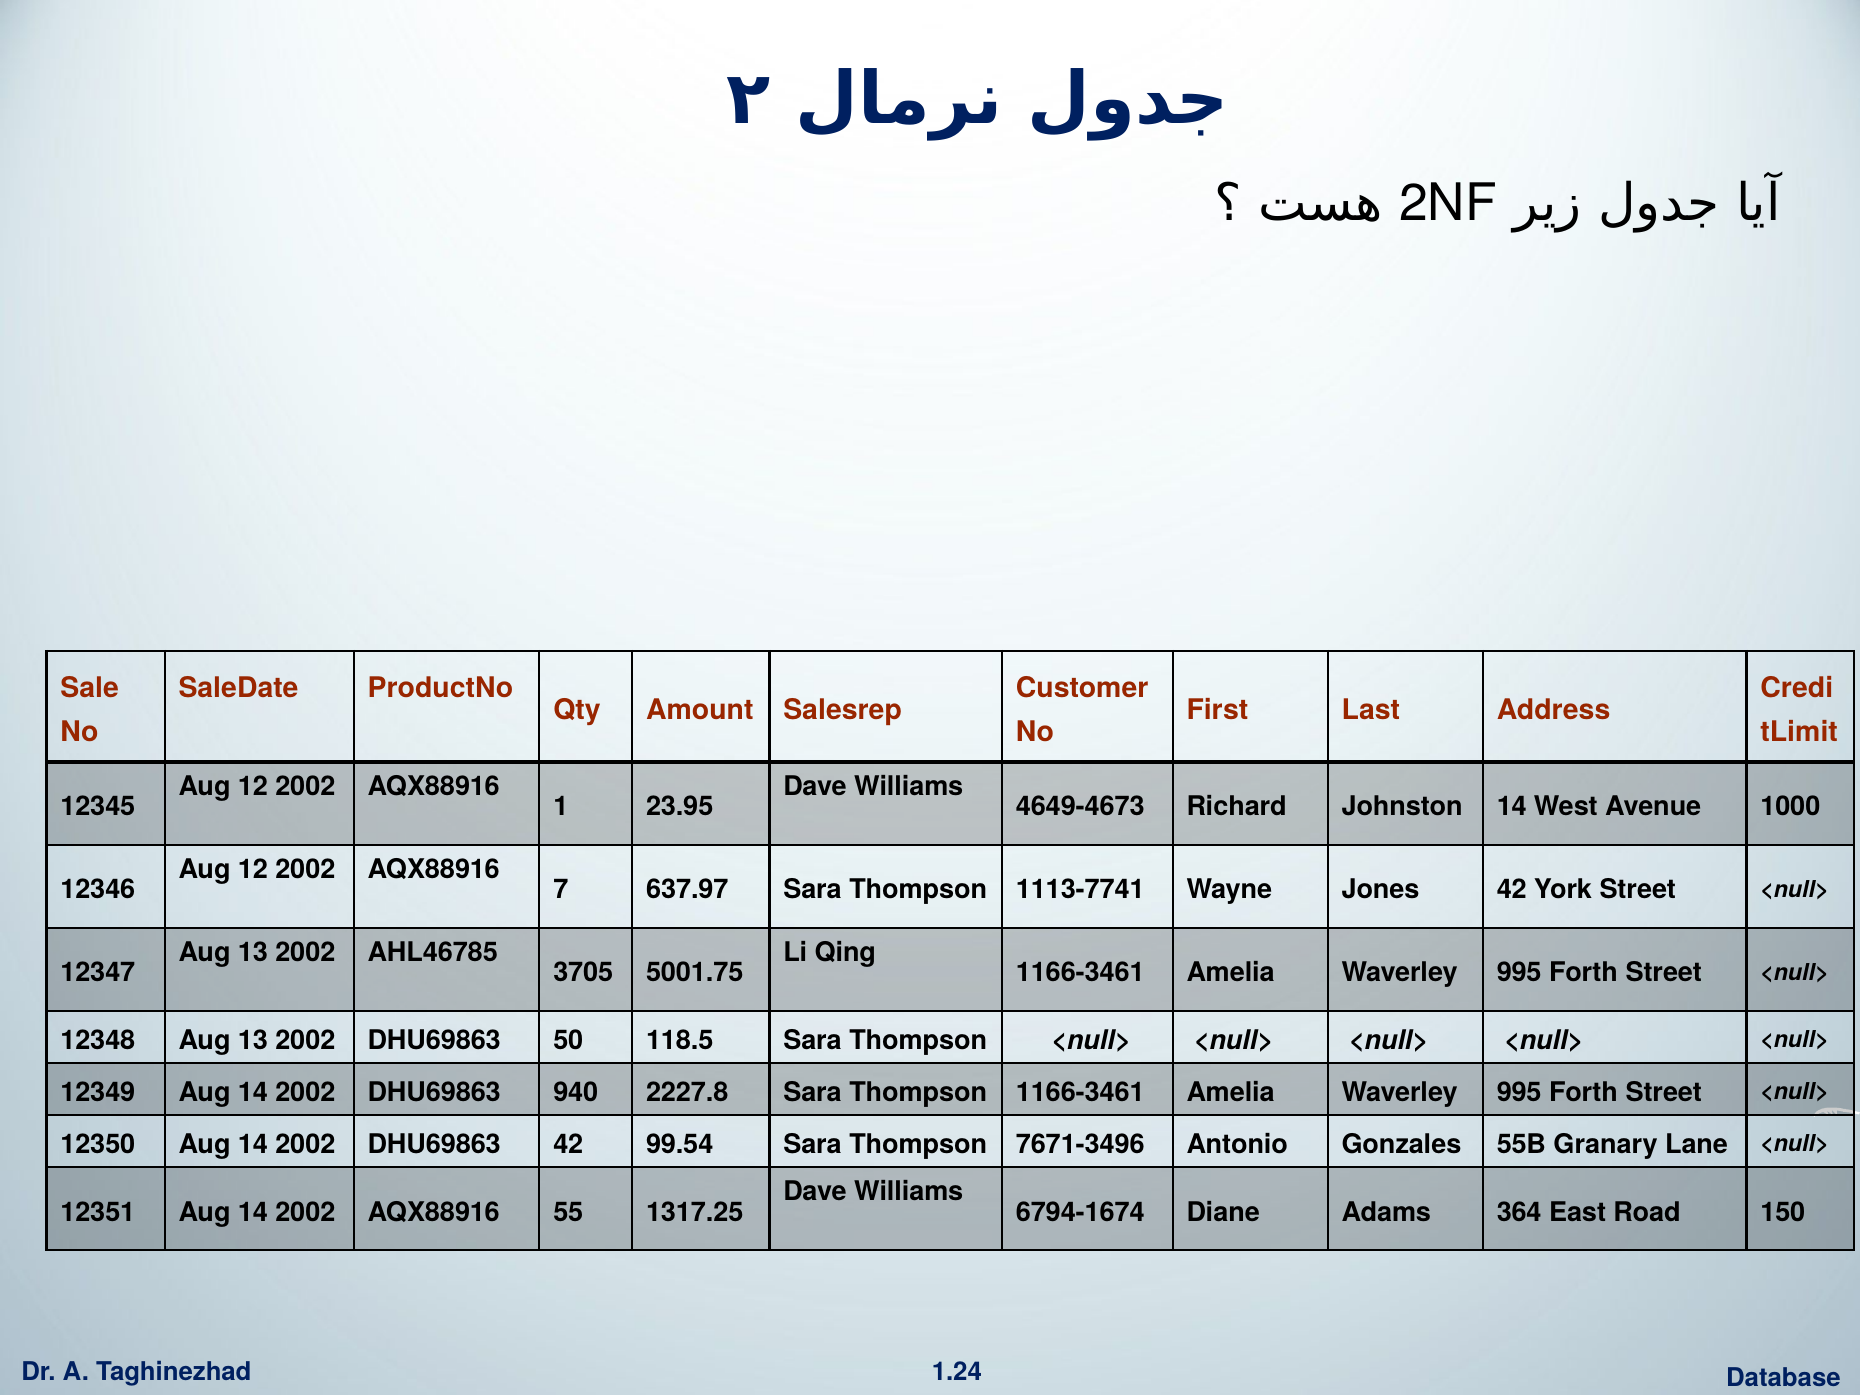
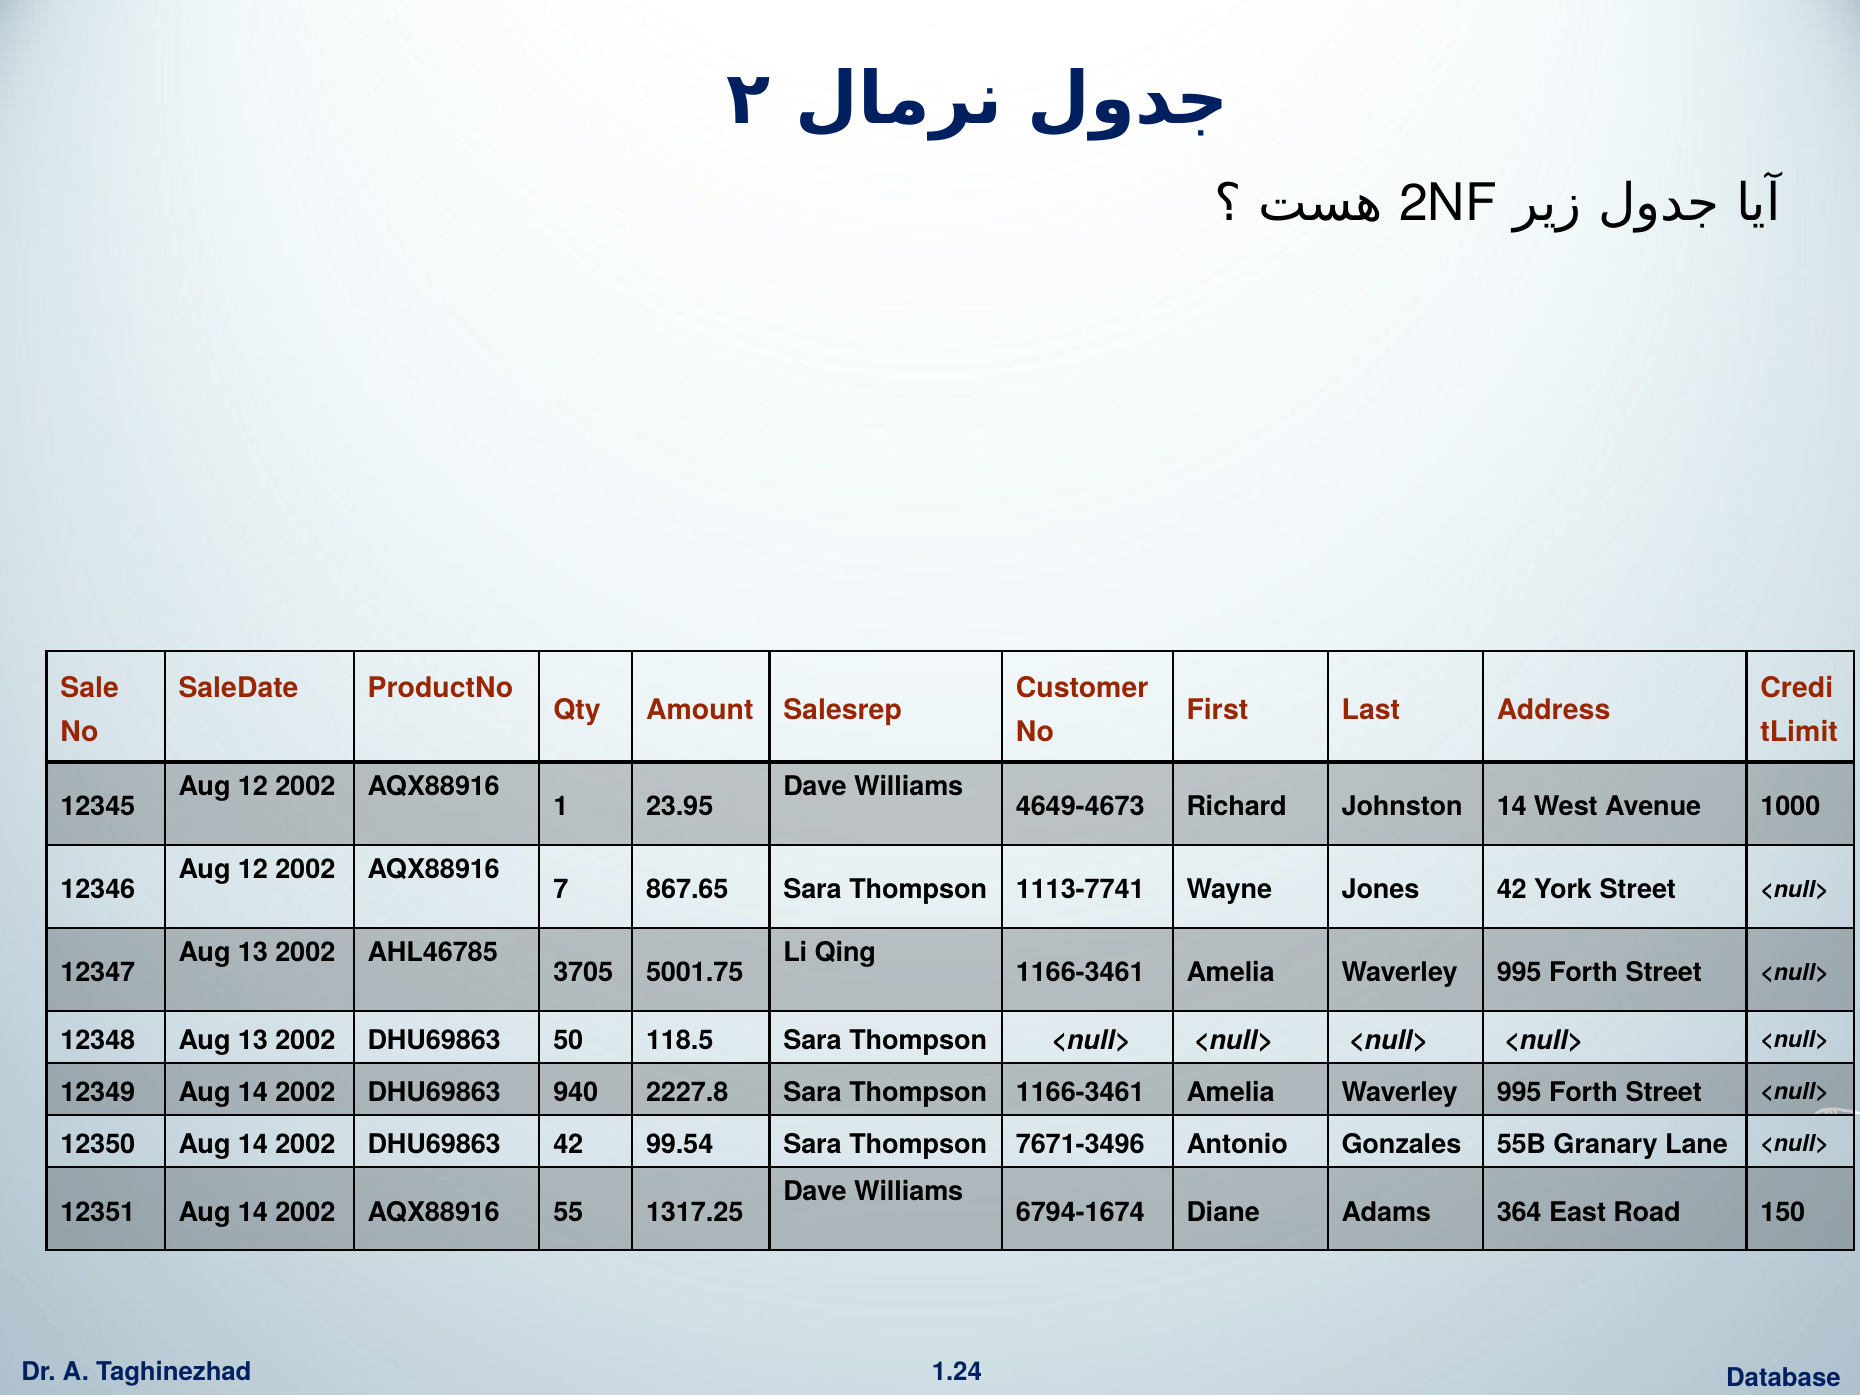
637.97: 637.97 -> 867.65
